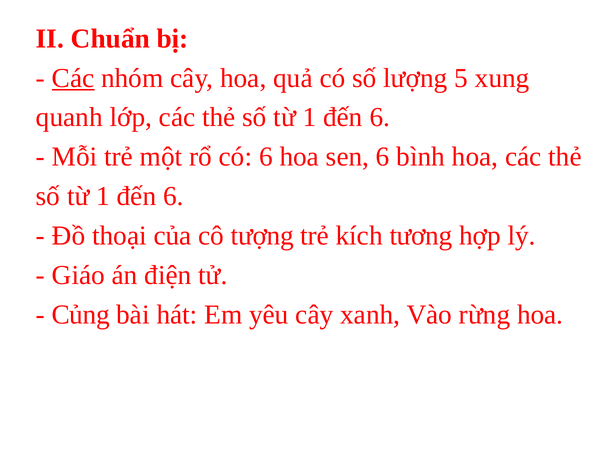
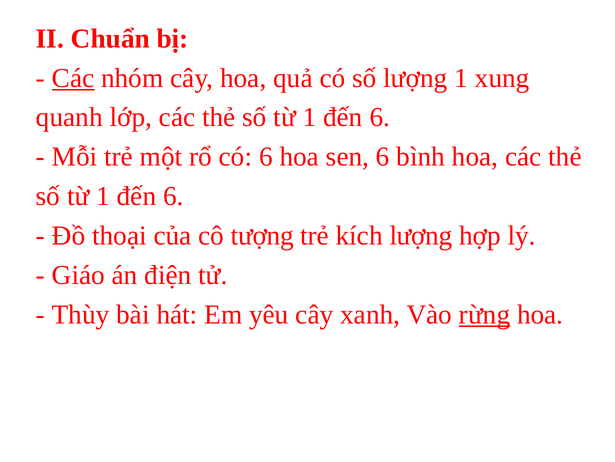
lượng 5: 5 -> 1
kích tương: tương -> lượng
Củng: Củng -> Thùy
rừng underline: none -> present
